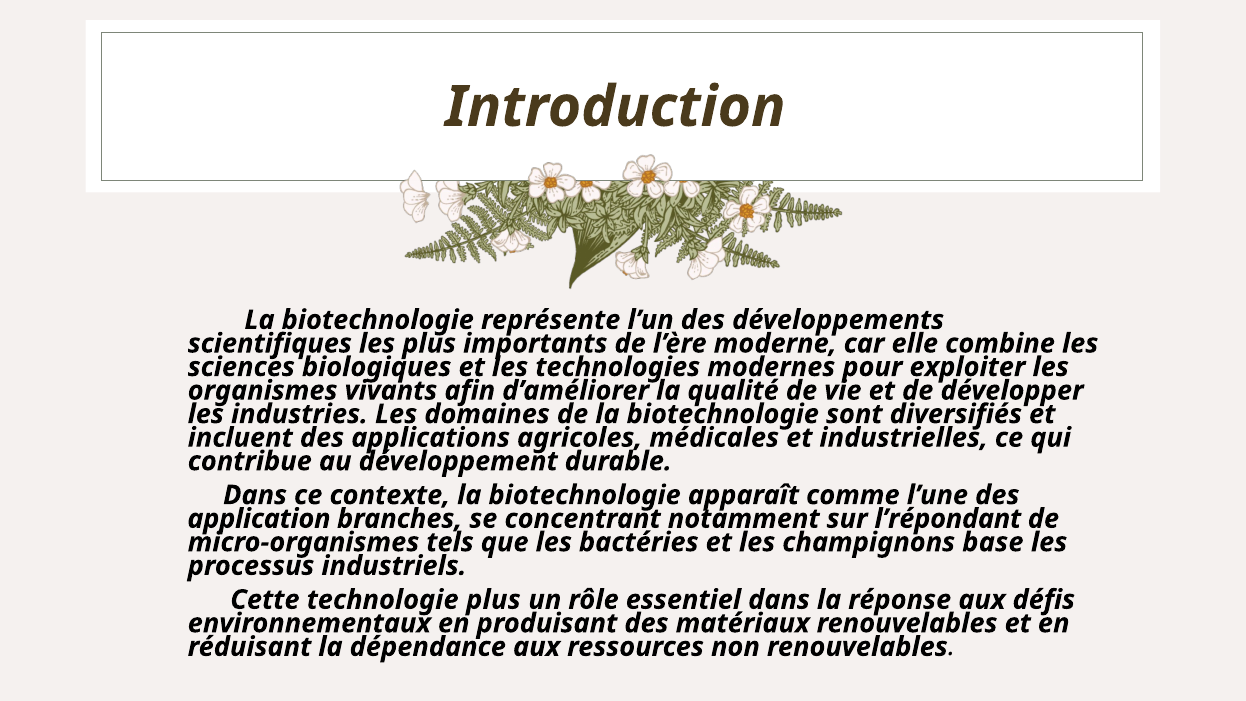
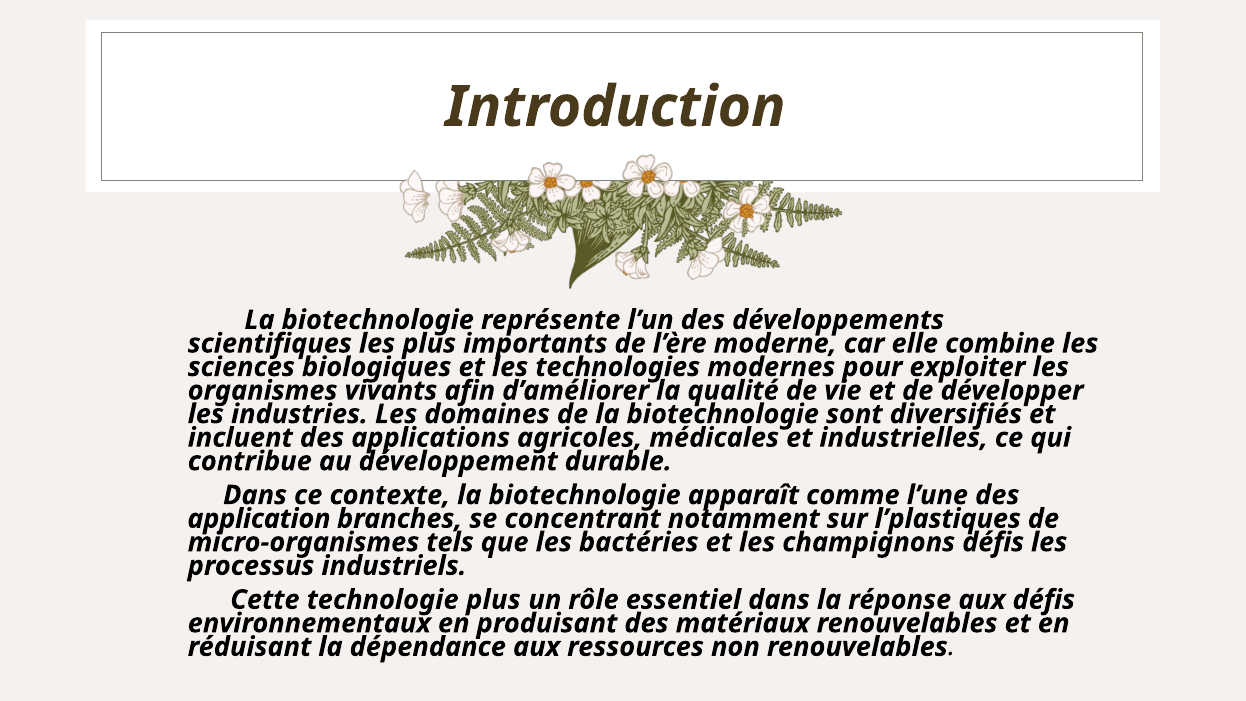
l’répondant: l’répondant -> l’plastiques
champignons base: base -> défis
